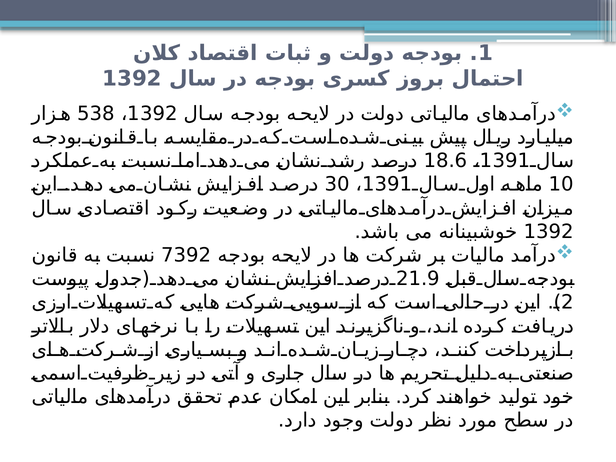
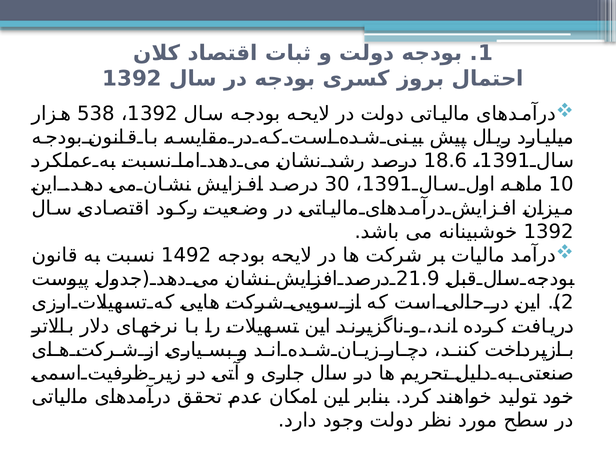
7392: 7392 -> 1492
